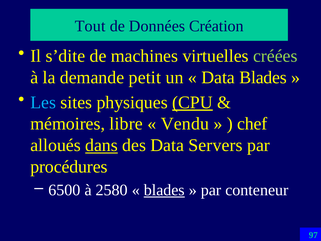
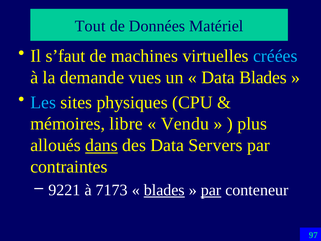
Création: Création -> Matériel
s’dite: s’dite -> s’faut
créées colour: light green -> light blue
petit: petit -> vues
CPU underline: present -> none
chef: chef -> plus
procédures: procédures -> contraintes
6500: 6500 -> 9221
2580: 2580 -> 7173
par at (211, 190) underline: none -> present
